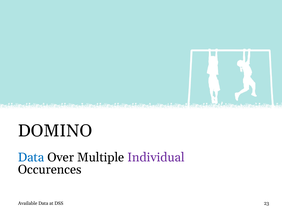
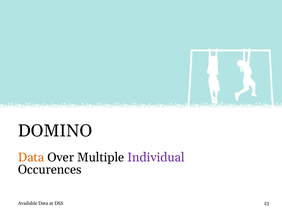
Data at (31, 157) colour: blue -> orange
